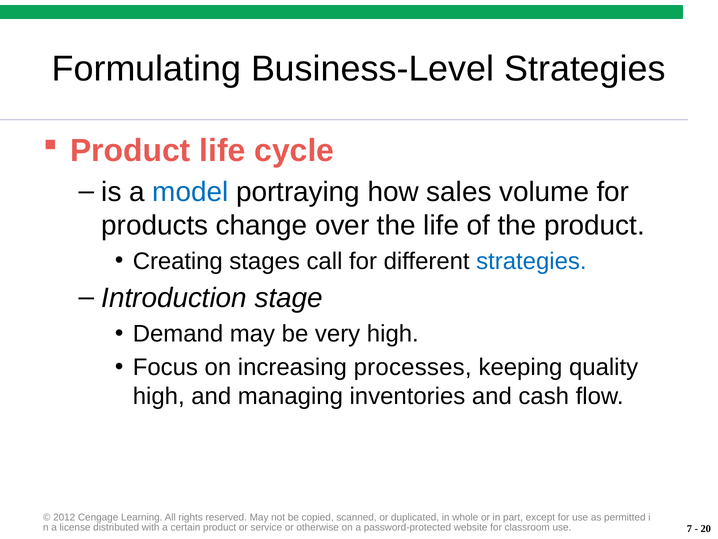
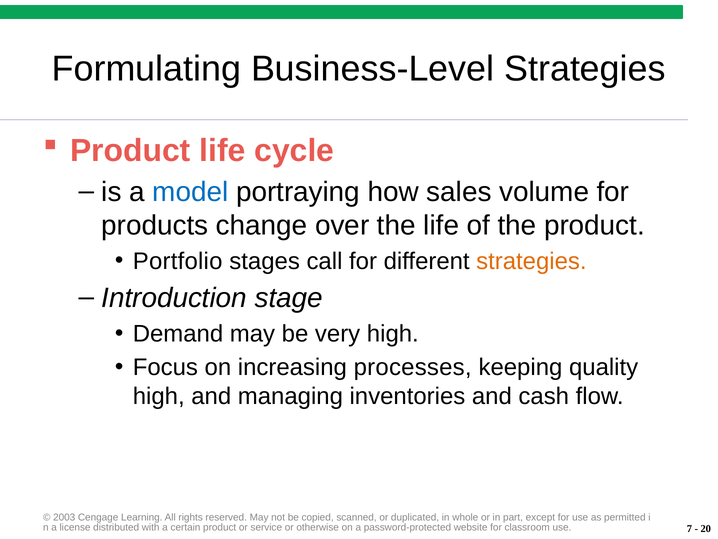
Creating: Creating -> Portfolio
strategies at (531, 261) colour: blue -> orange
2012: 2012 -> 2003
